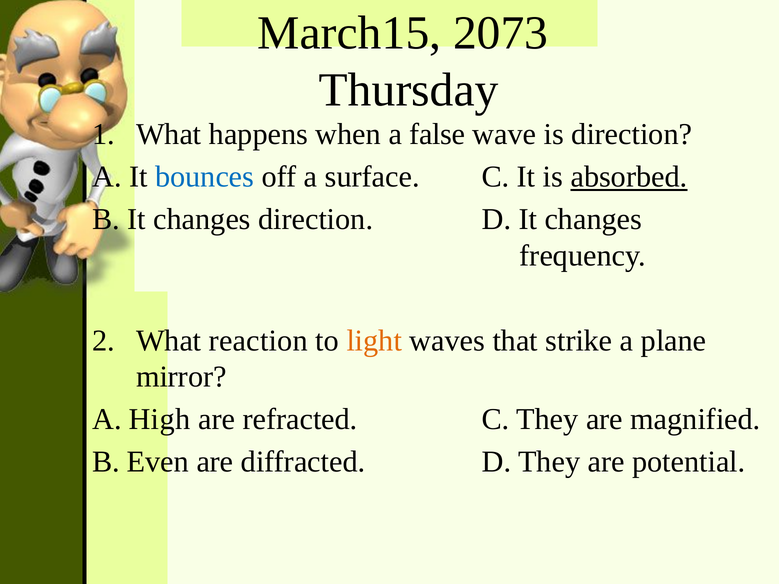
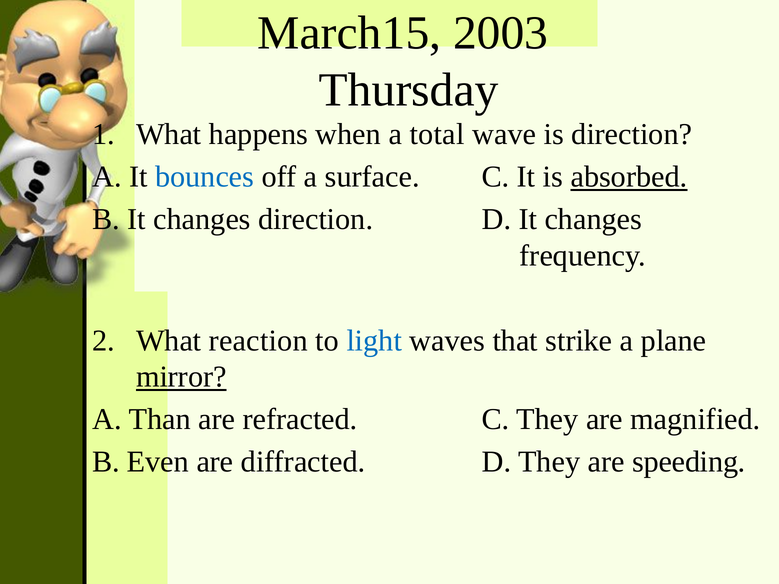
2073: 2073 -> 2003
false: false -> total
light colour: orange -> blue
mirror underline: none -> present
High: High -> Than
potential: potential -> speeding
